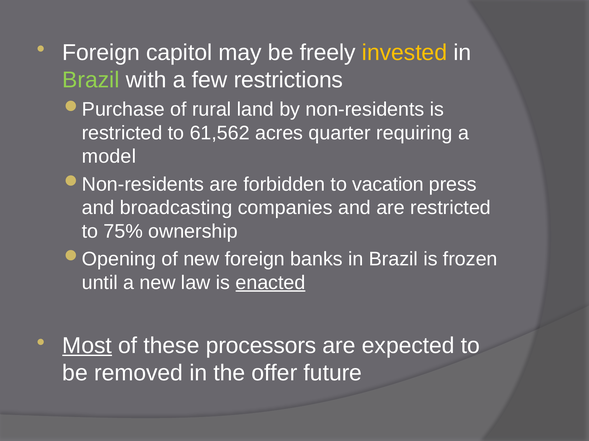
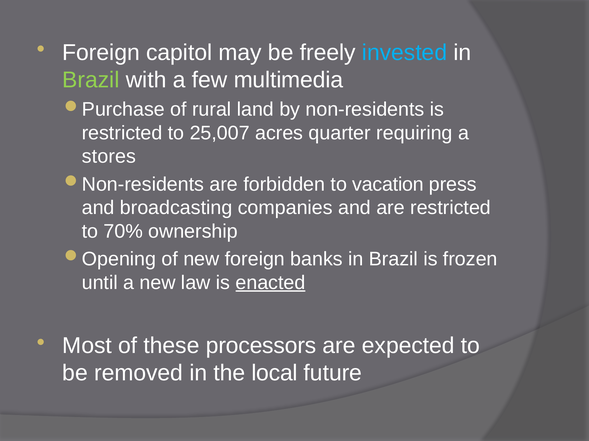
invested colour: yellow -> light blue
restrictions: restrictions -> multimedia
61,562: 61,562 -> 25,007
model: model -> stores
75%: 75% -> 70%
Most underline: present -> none
offer: offer -> local
